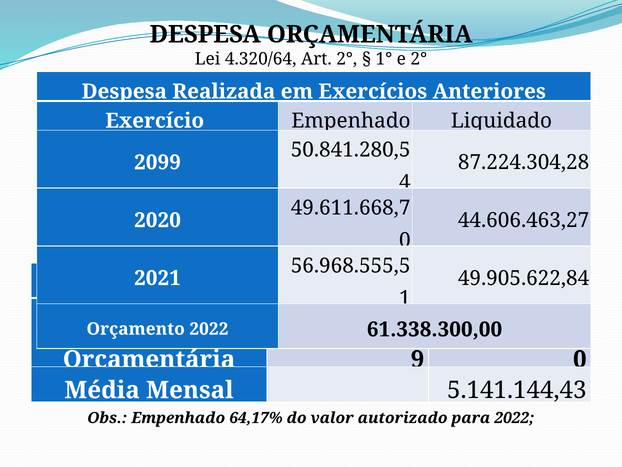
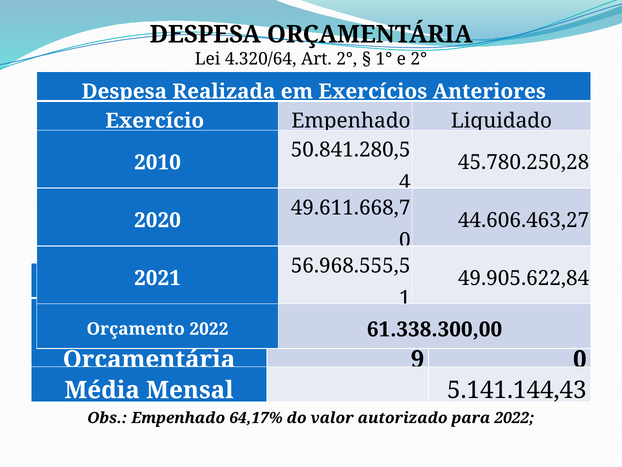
2099: 2099 -> 2010
87.224.304,28: 87.224.304,28 -> 45.780.250,28
